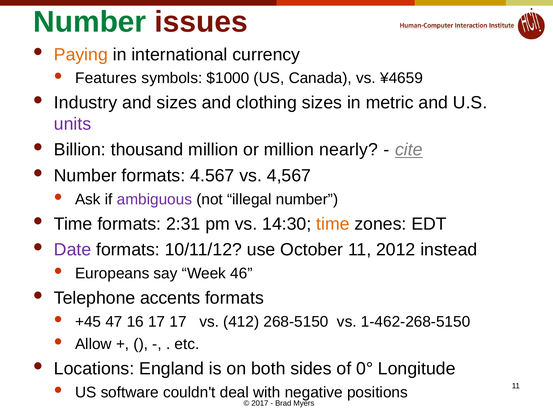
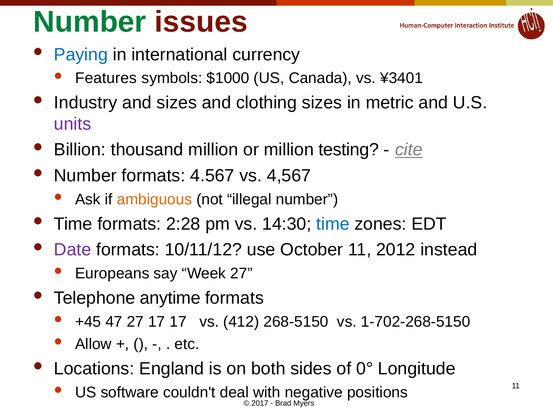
Paying colour: orange -> blue
¥4659: ¥4659 -> ¥3401
nearly: nearly -> testing
ambiguous colour: purple -> orange
2:31: 2:31 -> 2:28
time at (333, 224) colour: orange -> blue
Week 46: 46 -> 27
accents: accents -> anytime
47 16: 16 -> 27
1-462-268-5150: 1-462-268-5150 -> 1-702-268-5150
